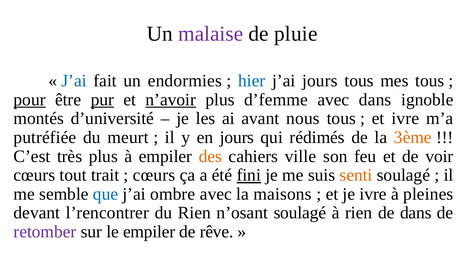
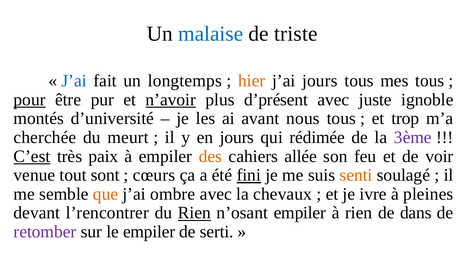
malaise colour: purple -> blue
pluie: pluie -> triste
endormies: endormies -> longtemps
hier colour: blue -> orange
pur underline: present -> none
d’femme: d’femme -> d’présent
avec dans: dans -> juste
et ivre: ivre -> trop
putréfiée: putréfiée -> cherchée
rédimés: rédimés -> rédimée
3ème colour: orange -> purple
C’est underline: none -> present
très plus: plus -> paix
ville: ville -> allée
cœurs at (34, 175): cœurs -> venue
trait: trait -> sont
que colour: blue -> orange
maisons: maisons -> chevaux
Rien at (194, 213) underline: none -> present
n’osant soulagé: soulagé -> empiler
rêve: rêve -> serti
